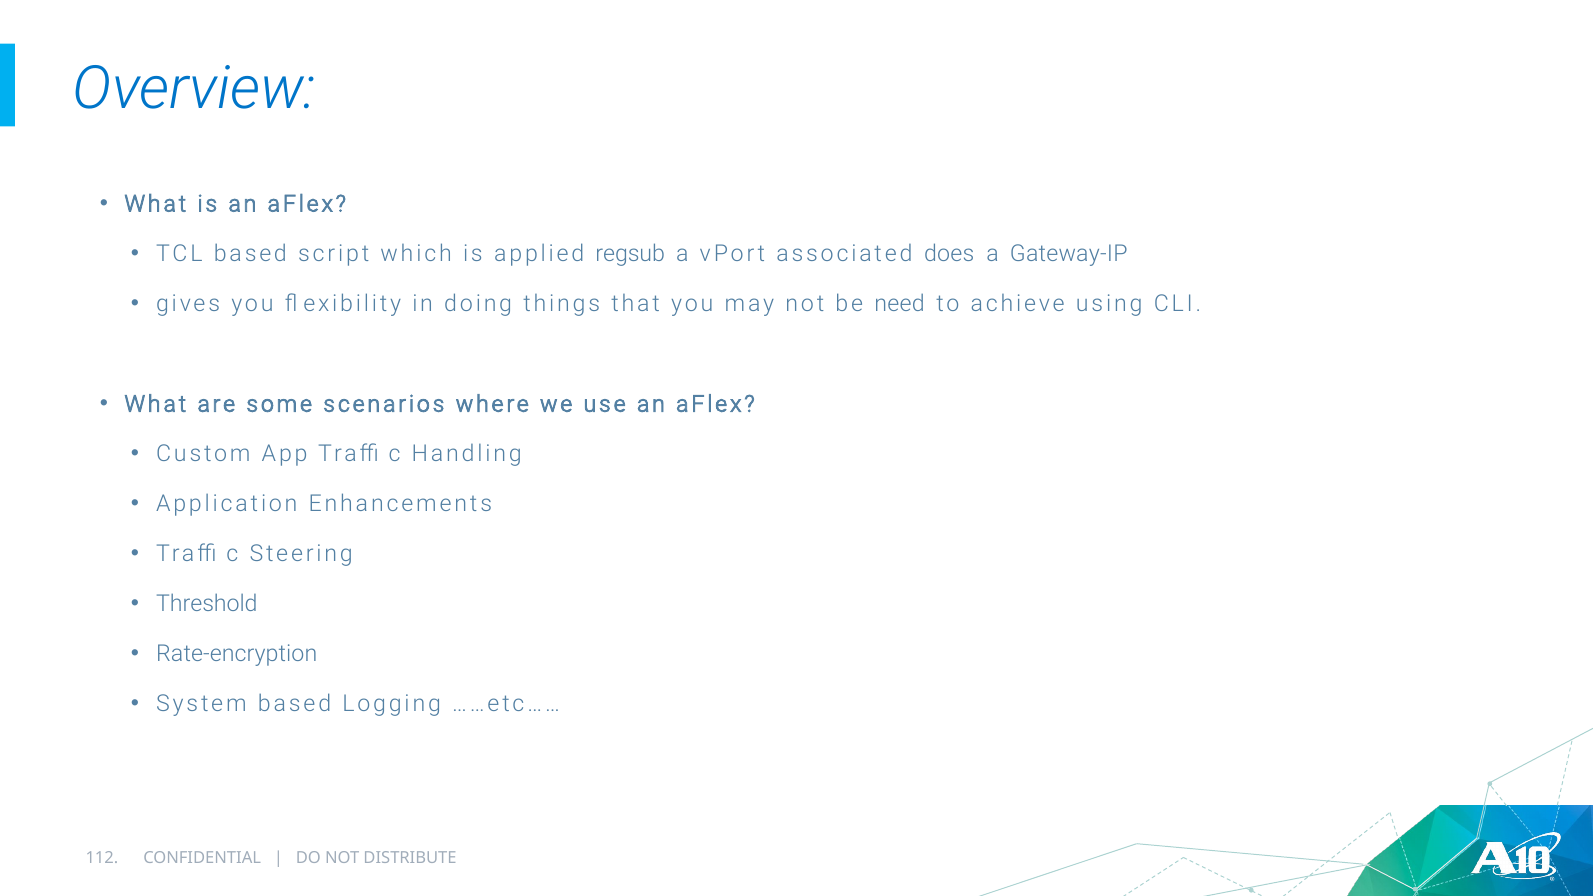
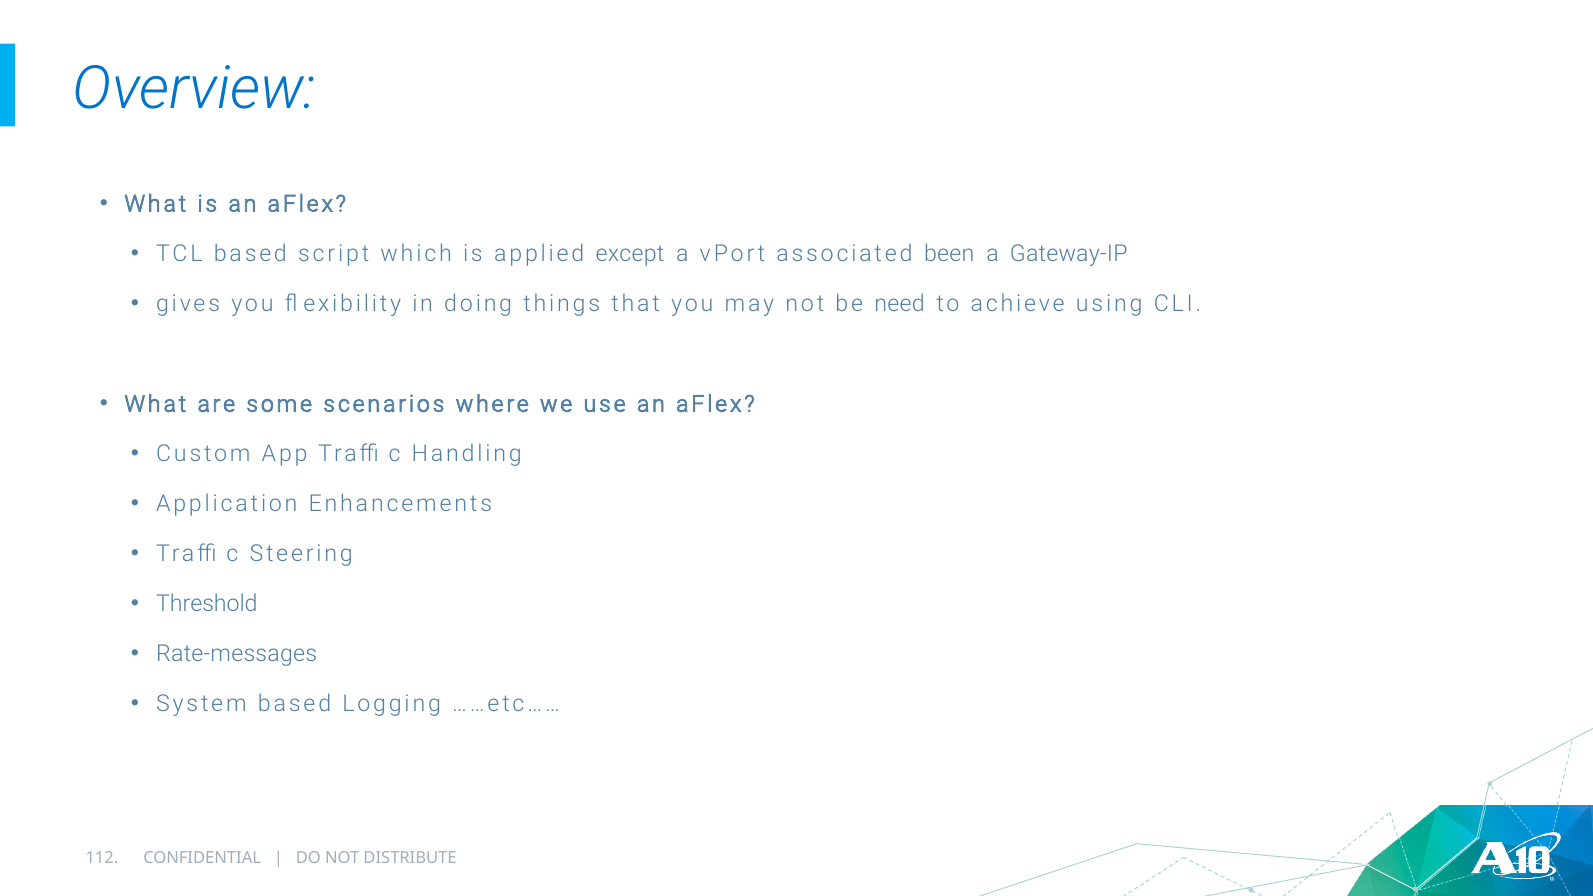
regsub: regsub -> except
does: does -> been
Rate-encryption: Rate-encryption -> Rate-messages
